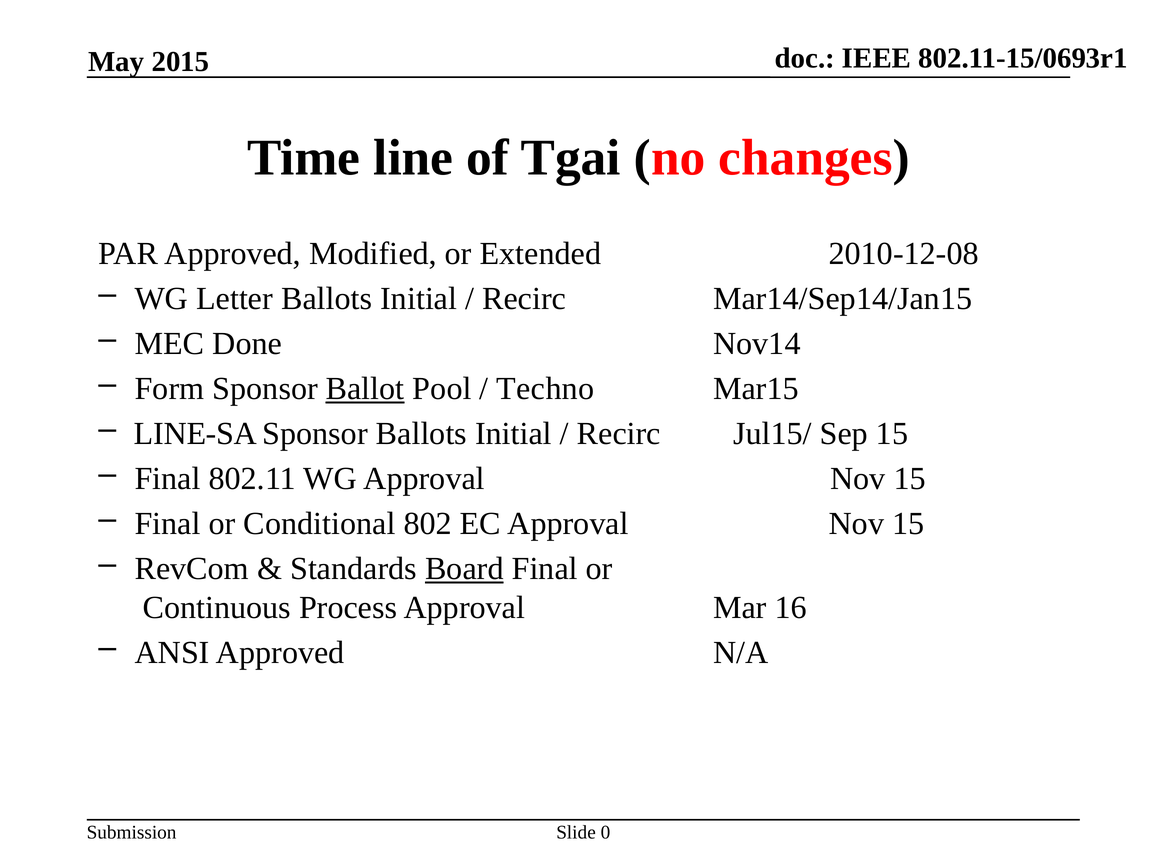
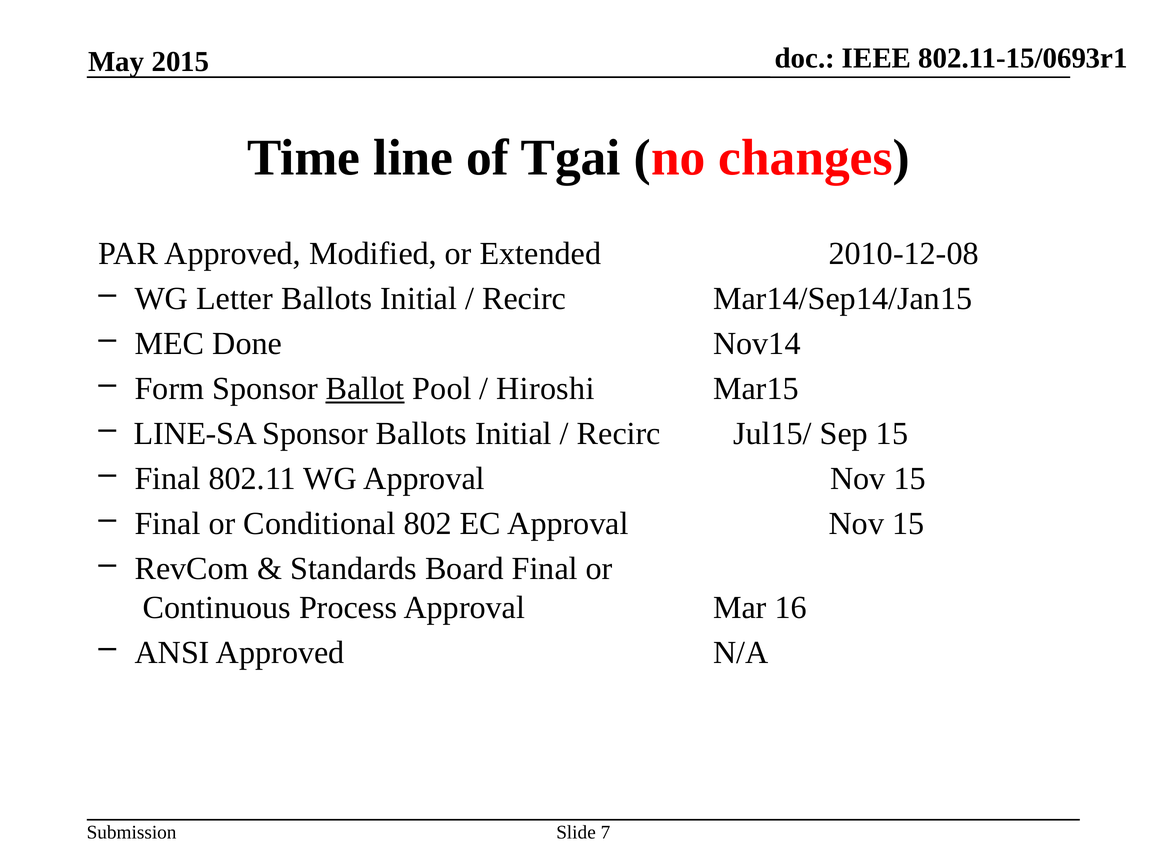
Techno: Techno -> Hiroshi
Board underline: present -> none
0: 0 -> 7
